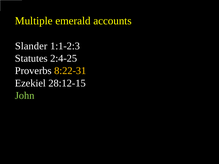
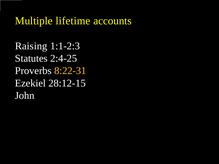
emerald: emerald -> lifetime
Slander: Slander -> Raising
John colour: light green -> white
